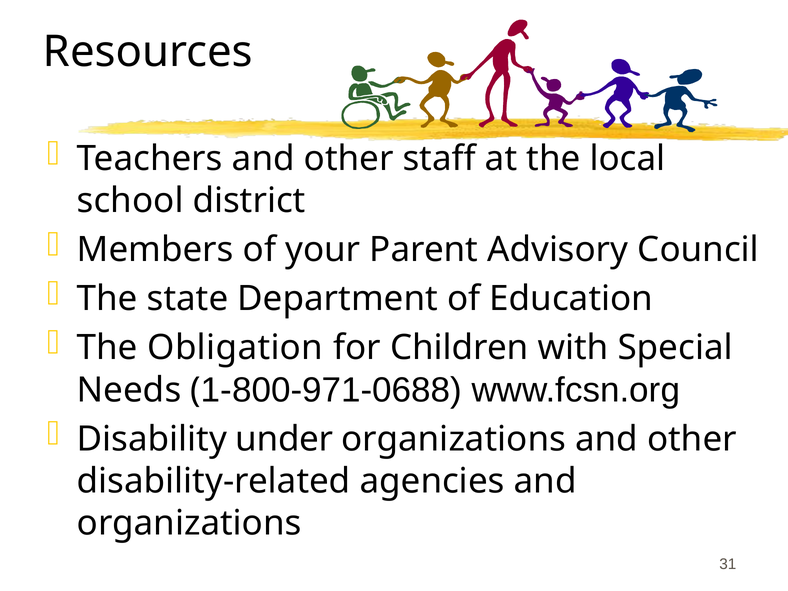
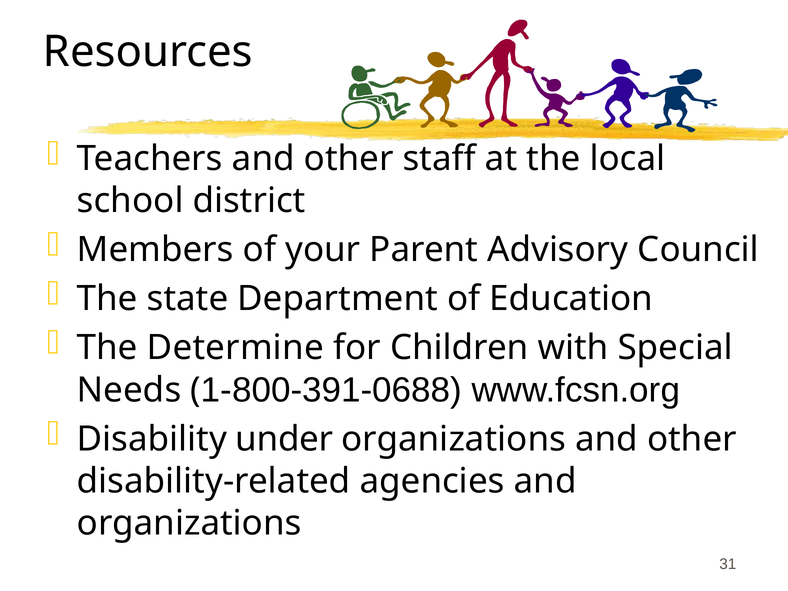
Obligation: Obligation -> Determine
1-800-971-0688: 1-800-971-0688 -> 1-800-391-0688
